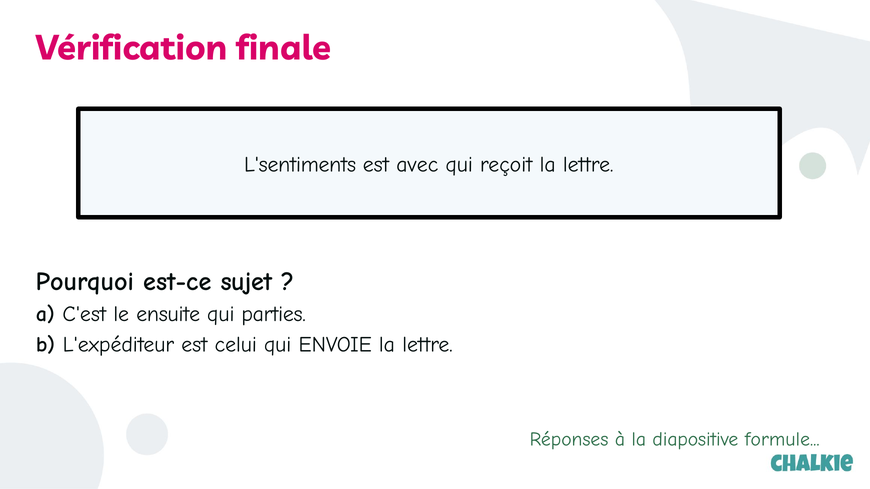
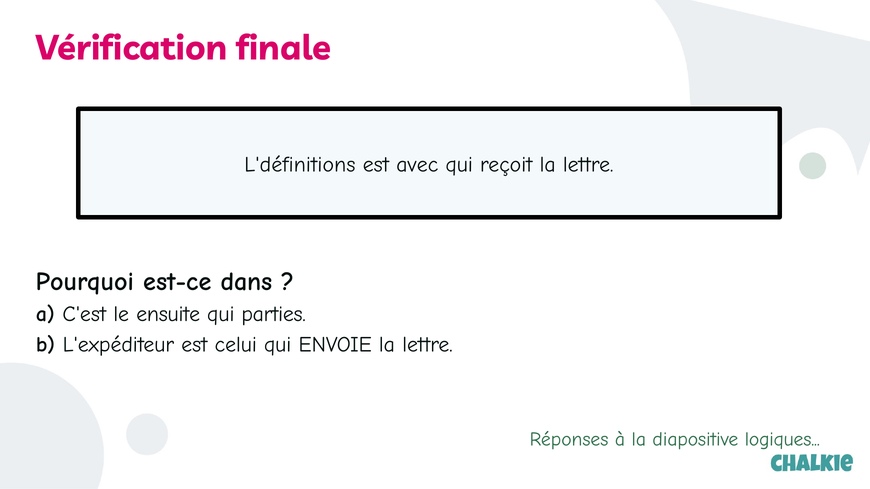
L'sentiments: L'sentiments -> L'définitions
sujet: sujet -> dans
formule: formule -> logiques
